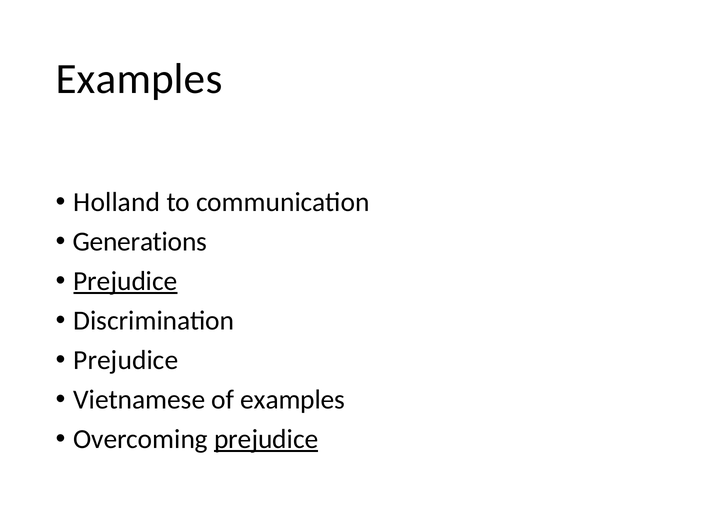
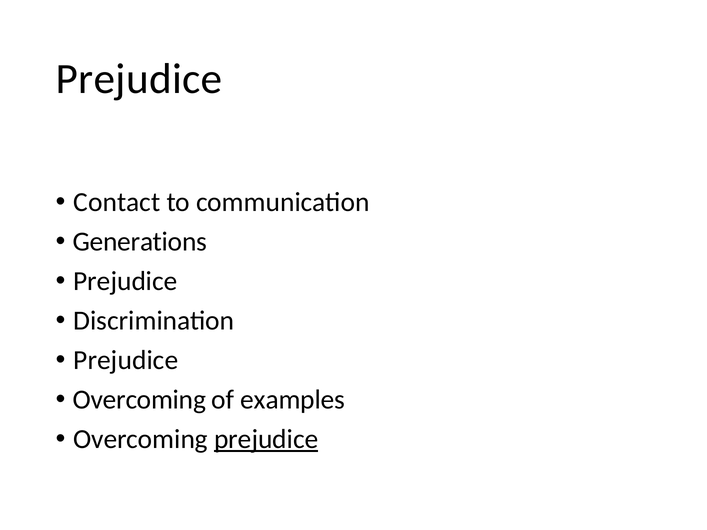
Examples at (139, 79): Examples -> Prejudice
Holland: Holland -> Contact
Prejudice at (125, 281) underline: present -> none
Vietnamese at (139, 400): Vietnamese -> Overcoming
